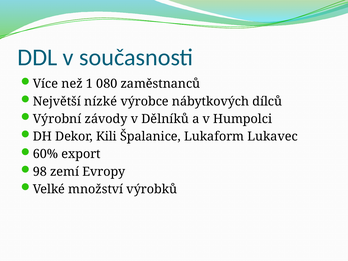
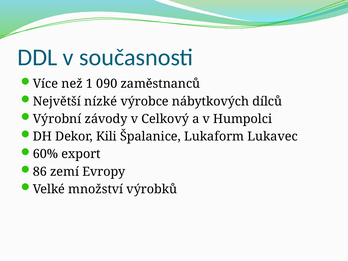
080: 080 -> 090
Dělníků: Dělníků -> Celkový
98: 98 -> 86
